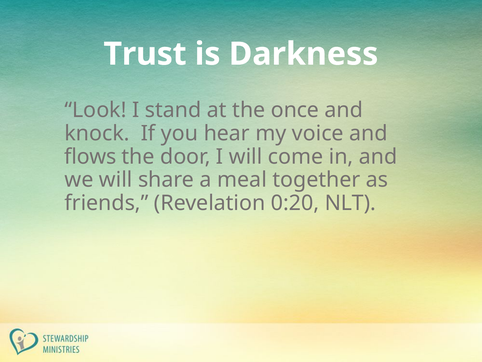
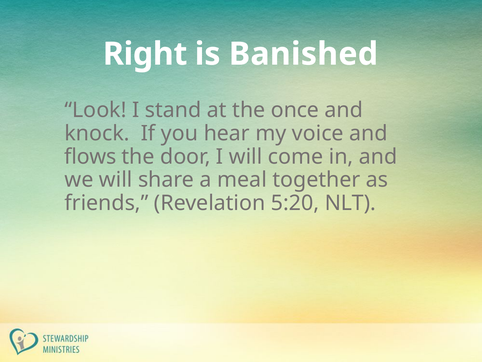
Trust: Trust -> Right
Darkness: Darkness -> Banished
0:20: 0:20 -> 5:20
